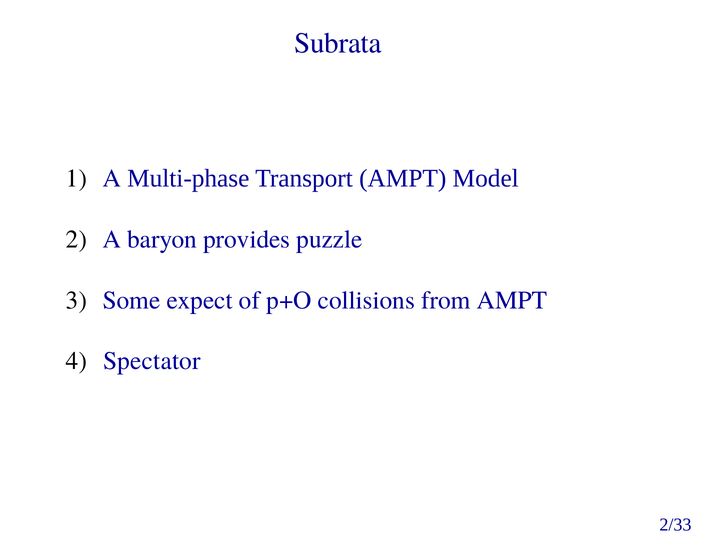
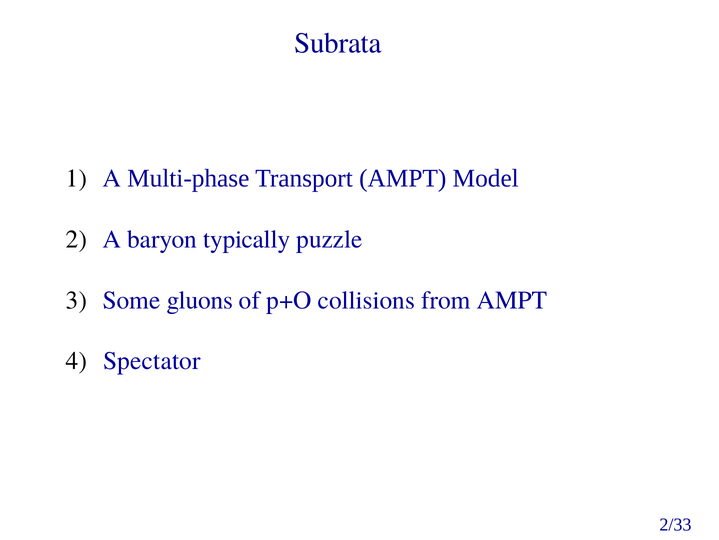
provides: provides -> typically
expect: expect -> gluons
